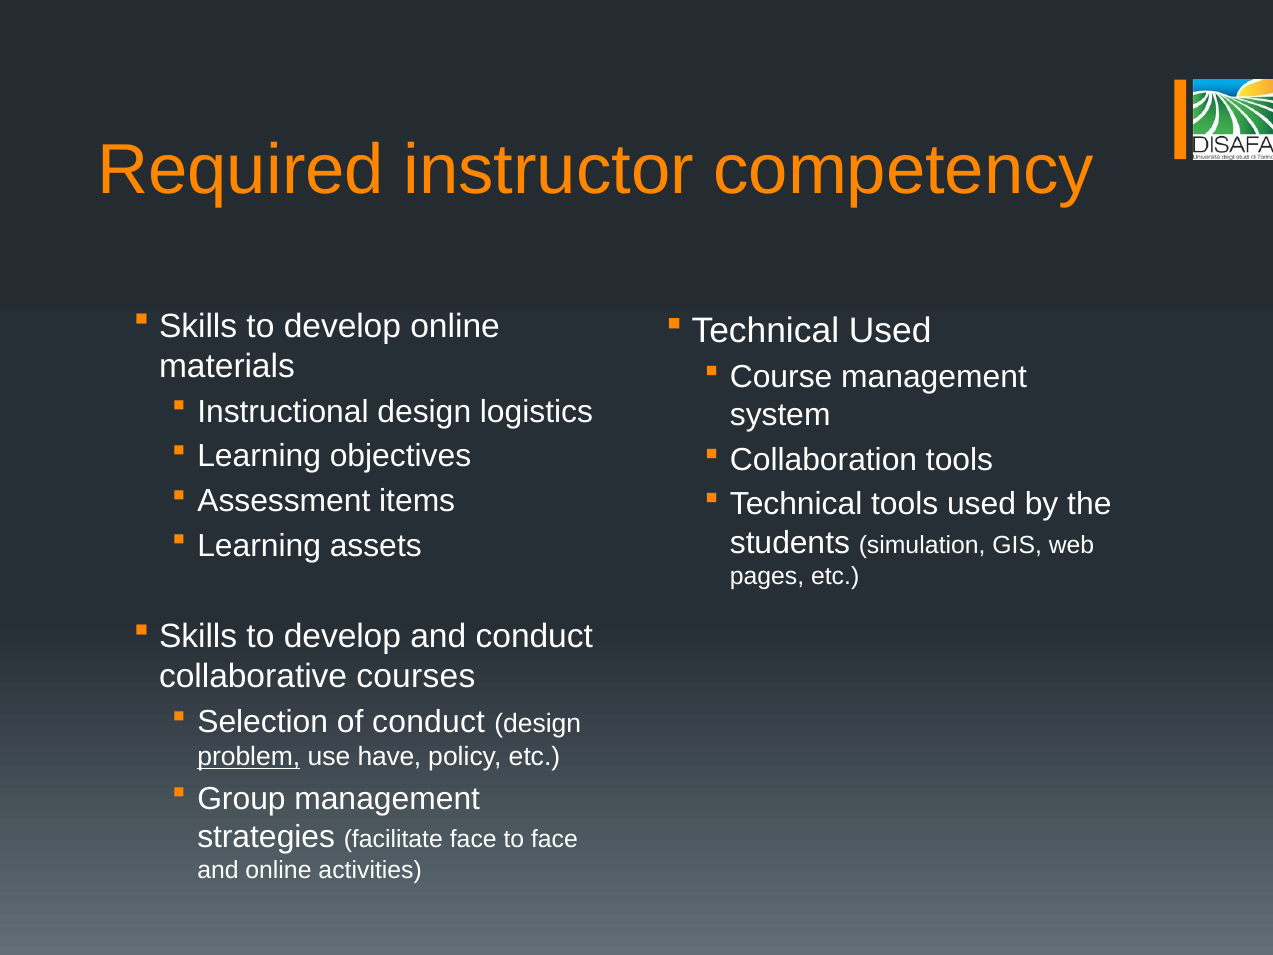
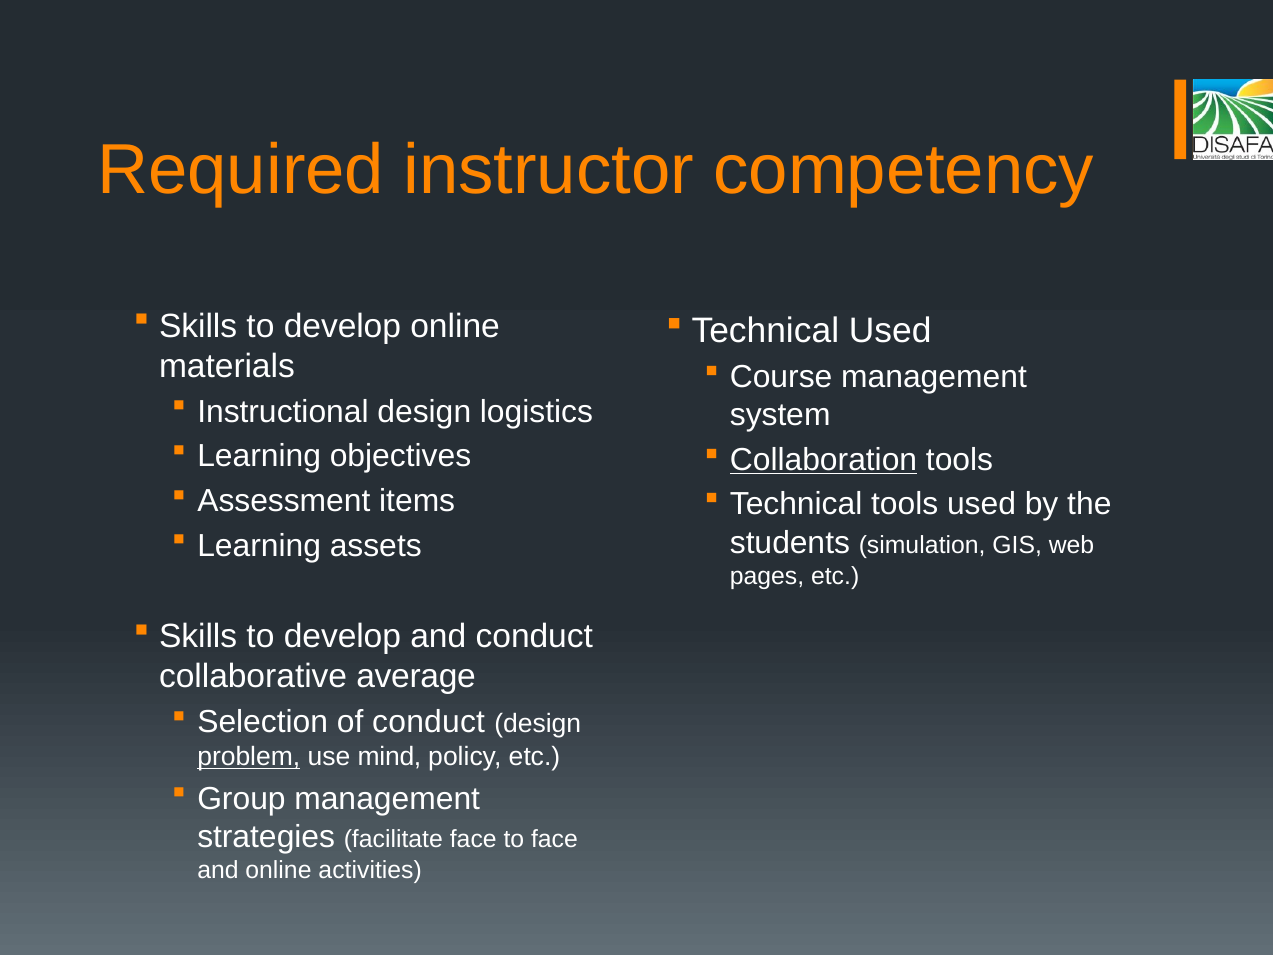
Collaboration underline: none -> present
courses: courses -> average
have: have -> mind
